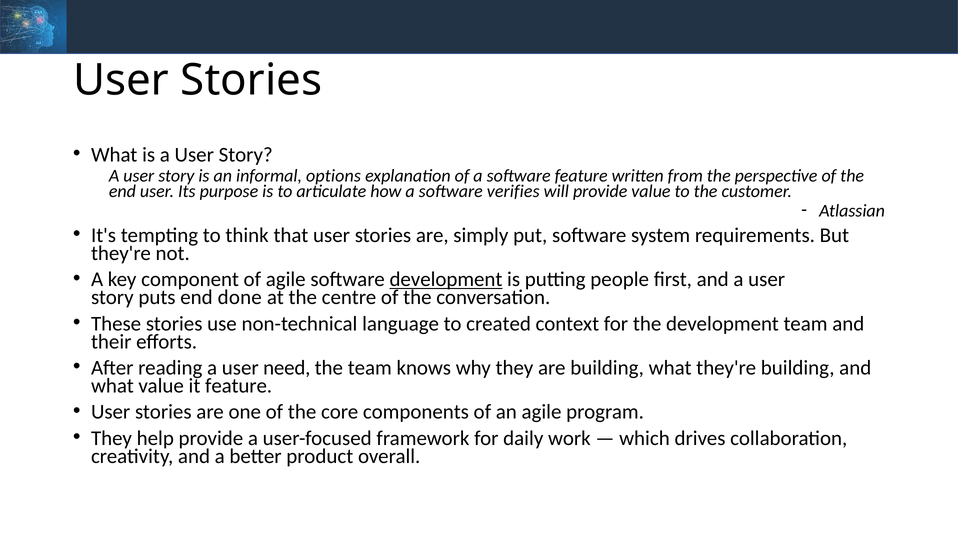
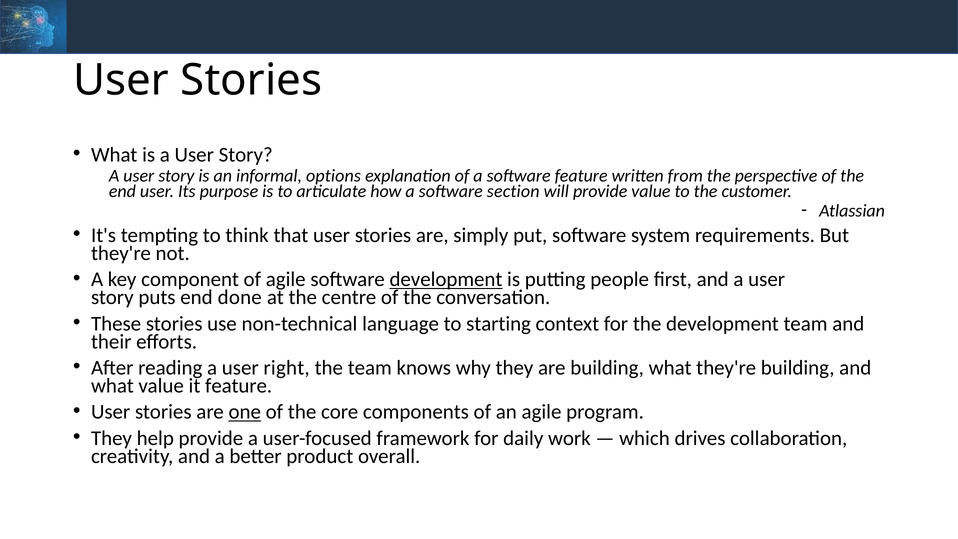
verifies: verifies -> section
created: created -> starting
need: need -> right
one underline: none -> present
